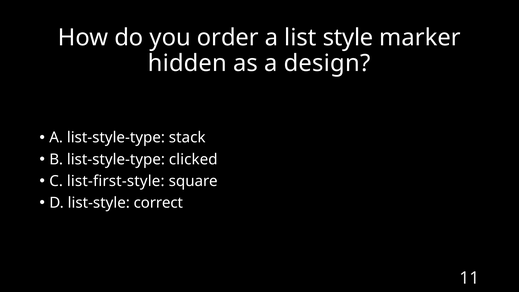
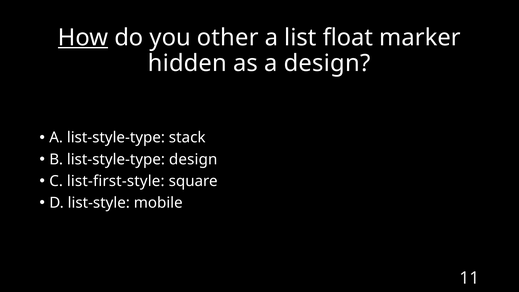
How underline: none -> present
order: order -> other
style: style -> float
list-style-type clicked: clicked -> design
correct: correct -> mobile
